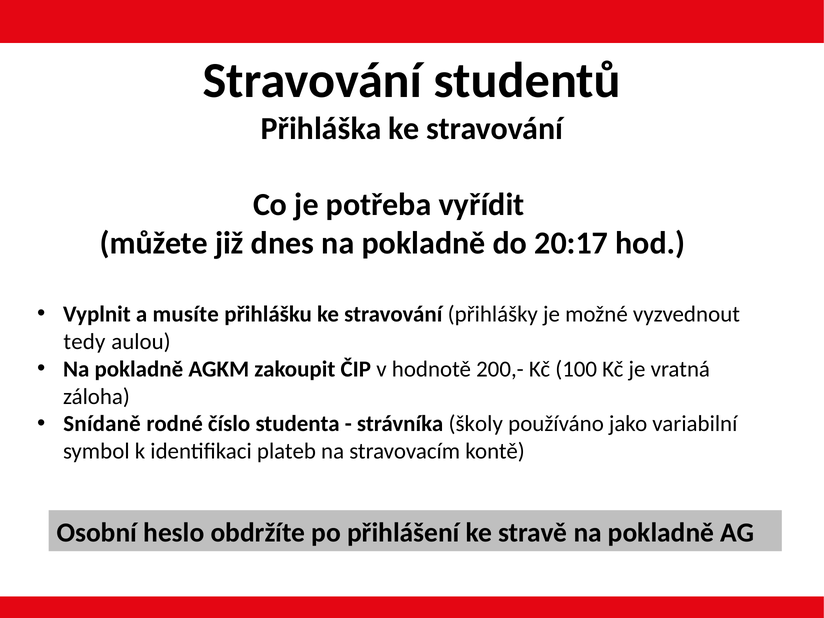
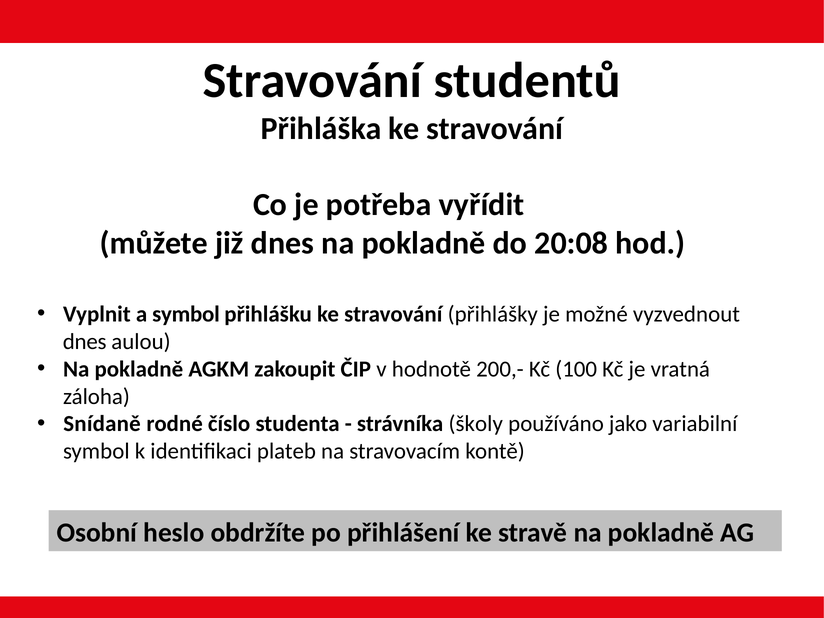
20:17: 20:17 -> 20:08
a musíte: musíte -> symbol
tedy at (84, 342): tedy -> dnes
